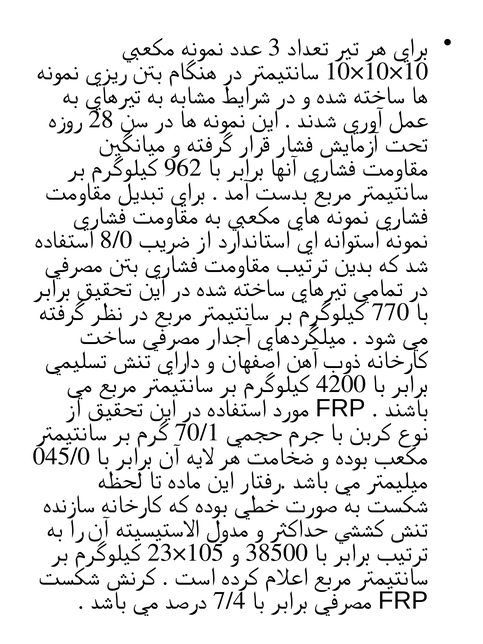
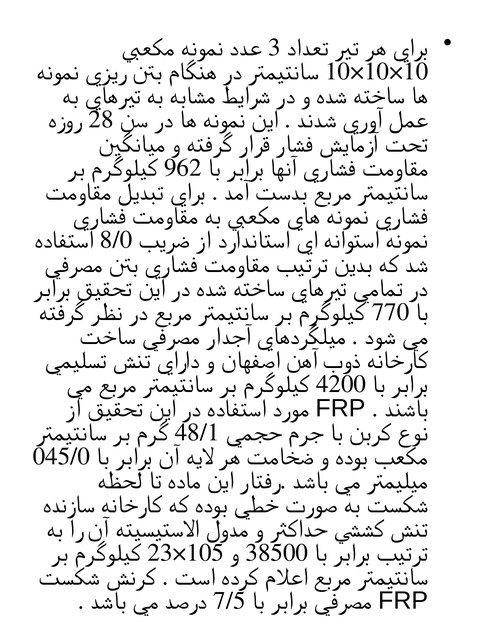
70/1: 70/1 -> 48/1
7/4: 7/4 -> 7/5
